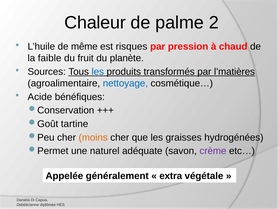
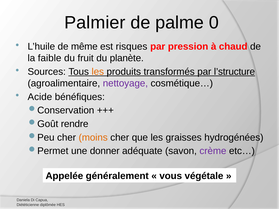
Chaleur: Chaleur -> Palmier
2: 2 -> 0
les at (98, 72) colour: blue -> orange
l’matières: l’matières -> l’structure
nettoyage colour: blue -> purple
tartine: tartine -> rendre
naturel: naturel -> donner
extra: extra -> vous
